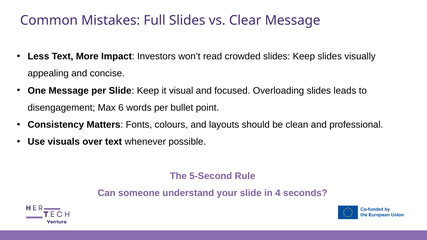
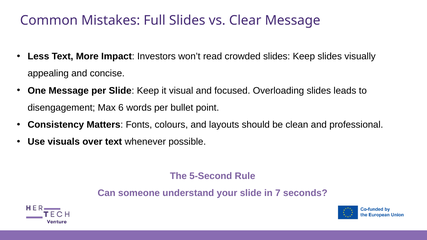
4: 4 -> 7
